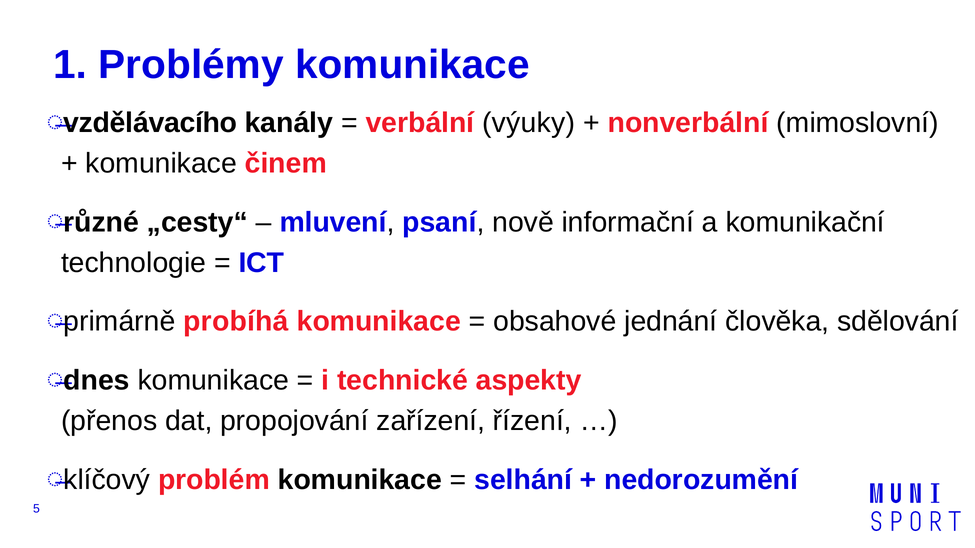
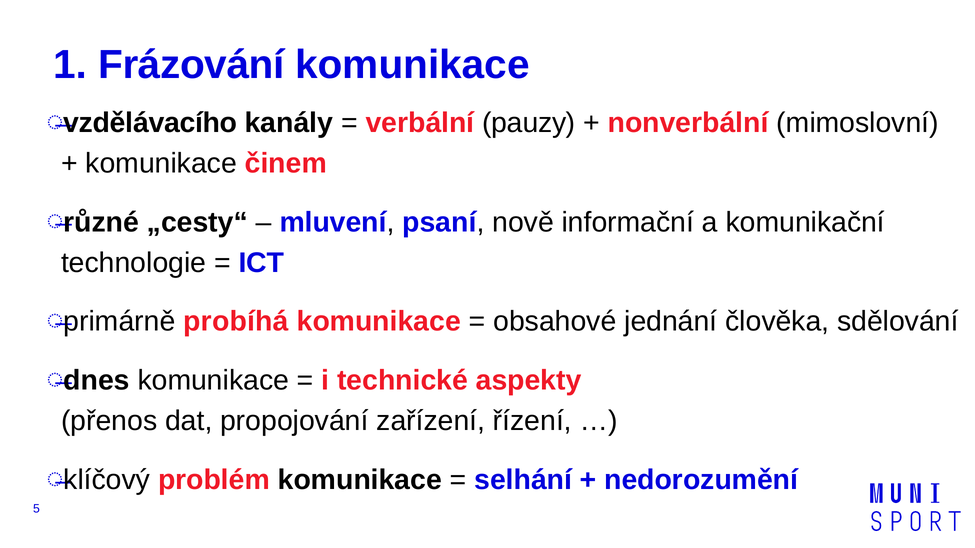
Problémy: Problémy -> Frázování
výuky: výuky -> pauzy
